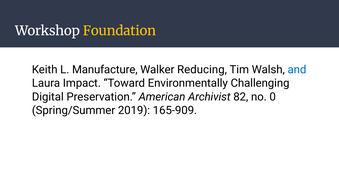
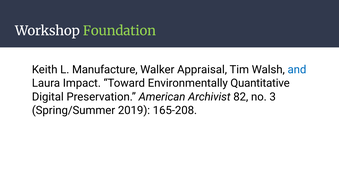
Foundation colour: yellow -> light green
Reducing: Reducing -> Appraisal
Challenging: Challenging -> Quantitative
0: 0 -> 3
165-909: 165-909 -> 165-208
